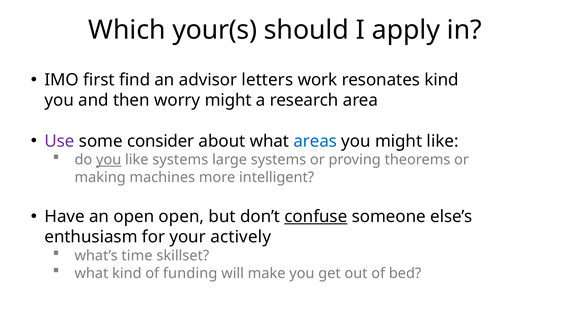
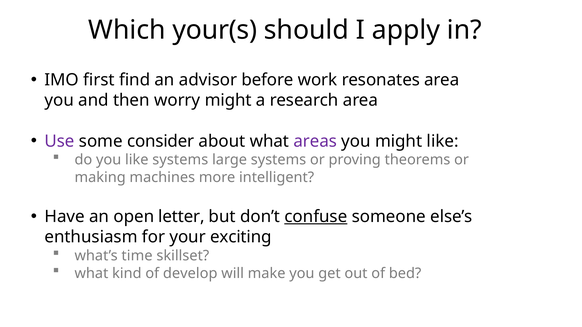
letters: letters -> before
resonates kind: kind -> area
areas colour: blue -> purple
you at (109, 160) underline: present -> none
open open: open -> letter
actively: actively -> exciting
funding: funding -> develop
